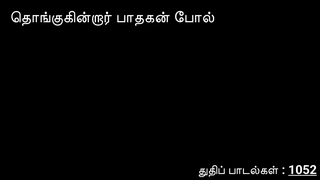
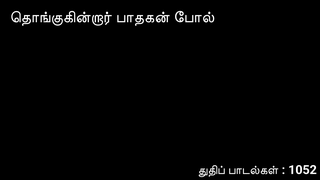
1052 underline: present -> none
